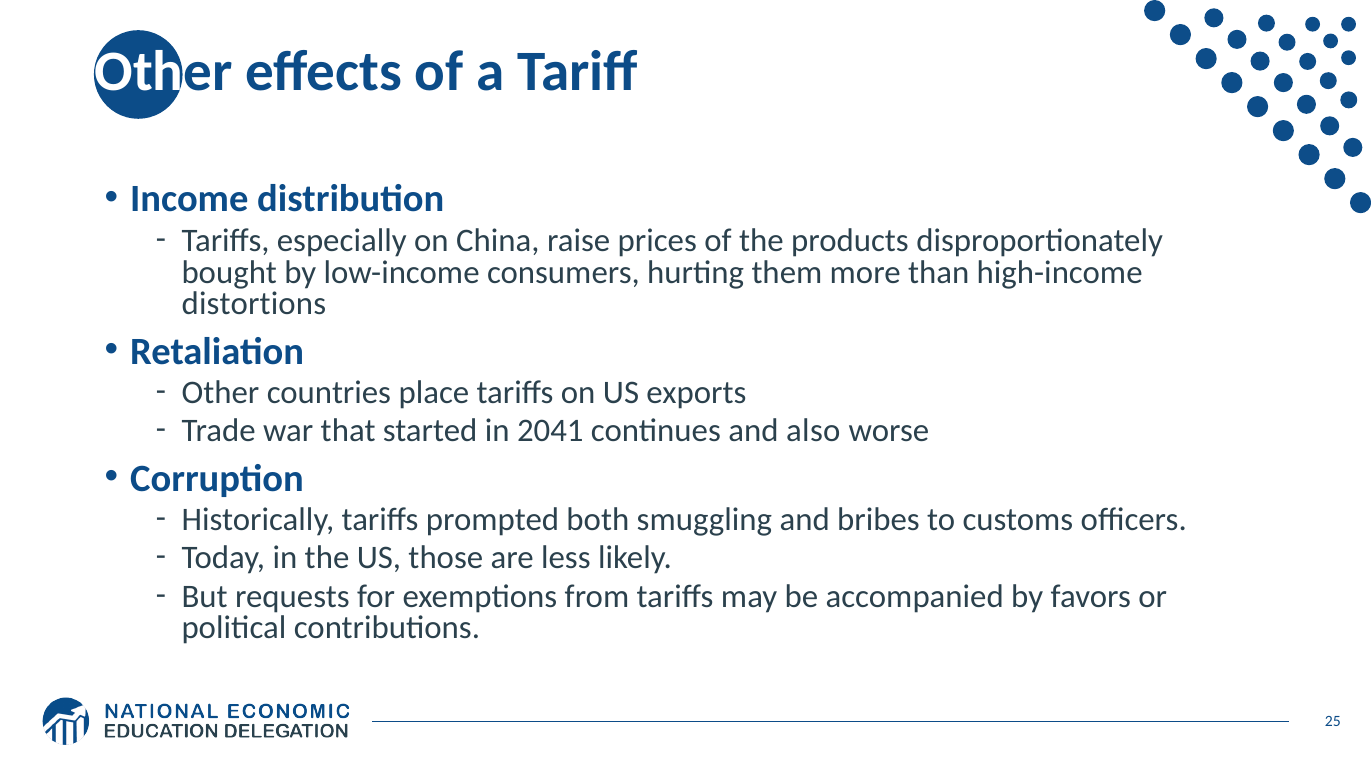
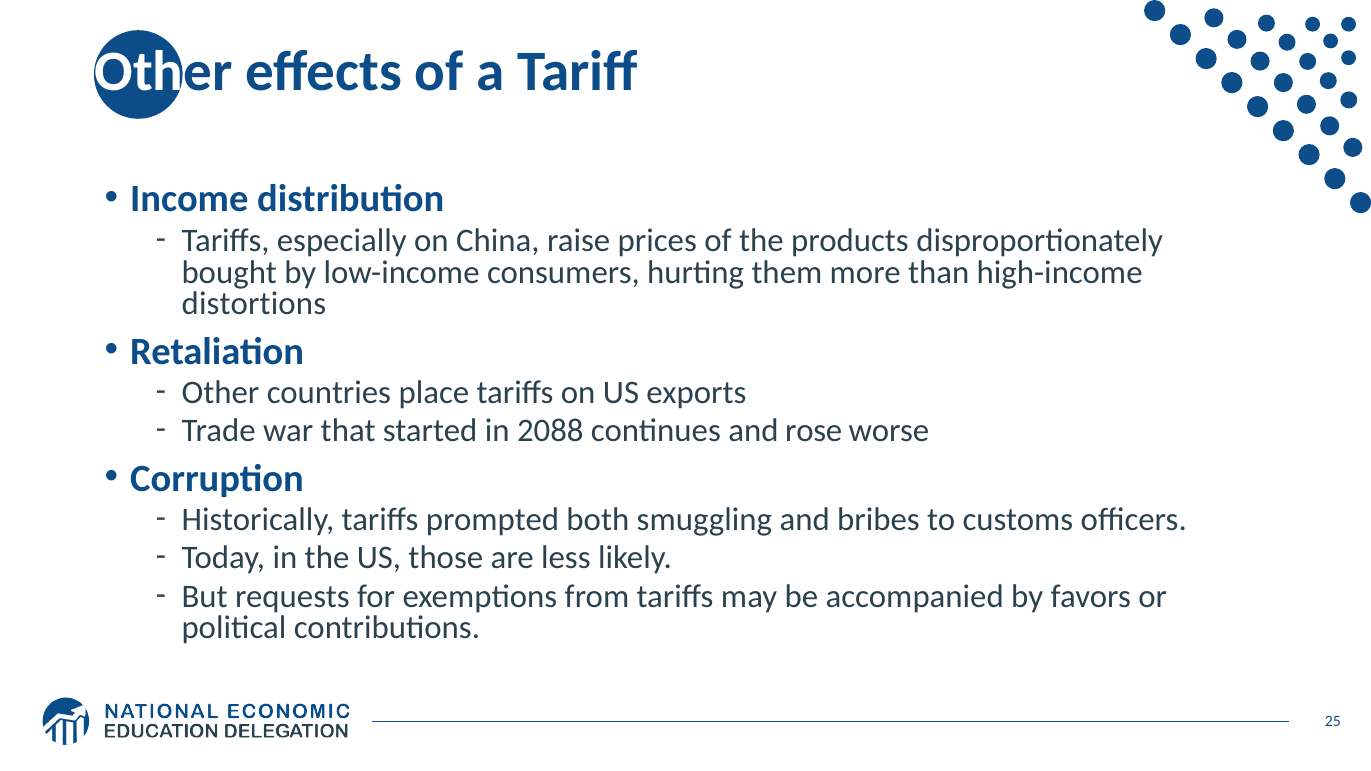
2041: 2041 -> 2088
also: also -> rose
